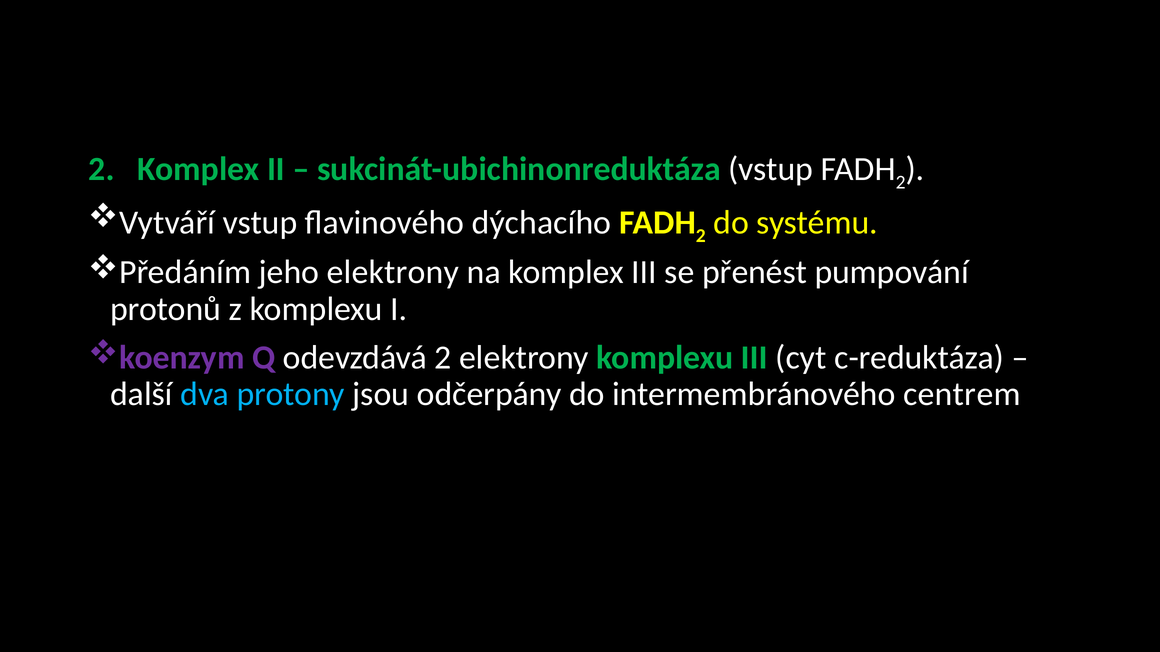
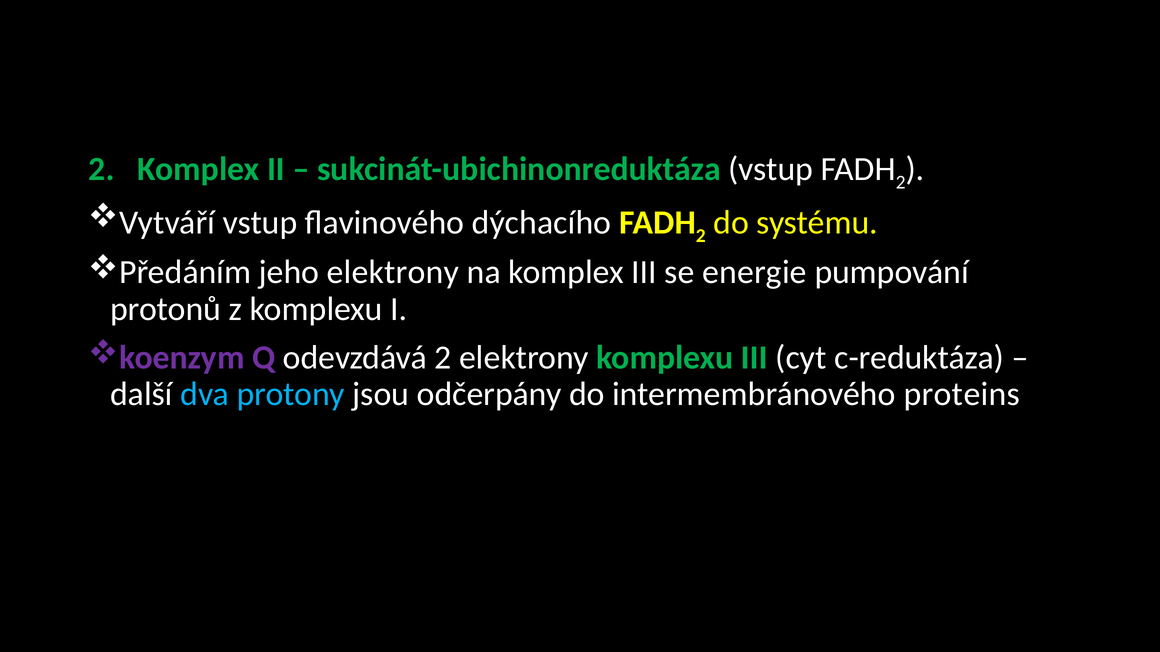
přenést: přenést -> energie
centrem: centrem -> proteins
